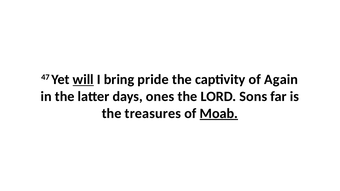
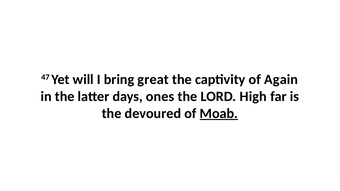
will underline: present -> none
pride: pride -> great
Sons: Sons -> High
treasures: treasures -> devoured
